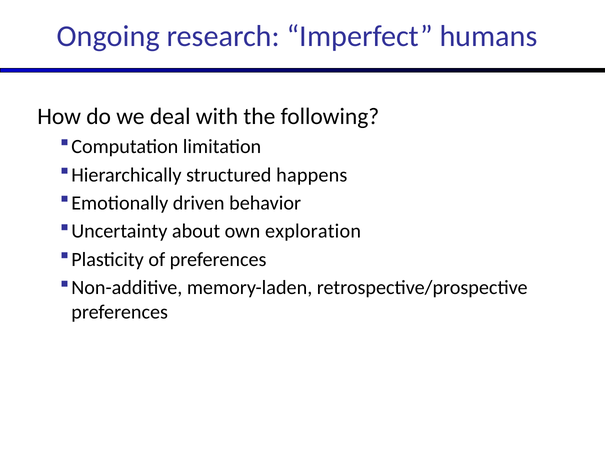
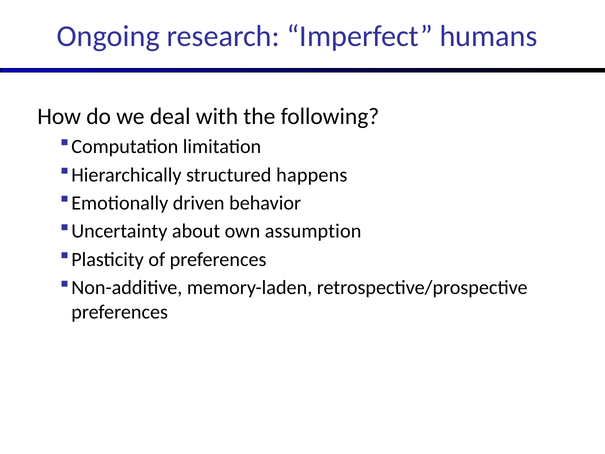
exploration: exploration -> assumption
